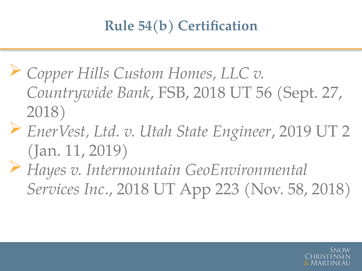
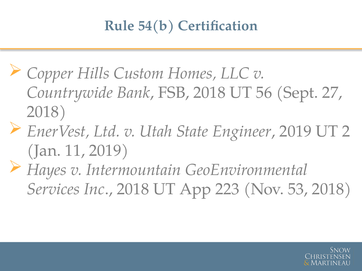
58: 58 -> 53
